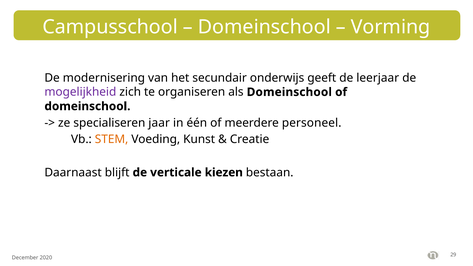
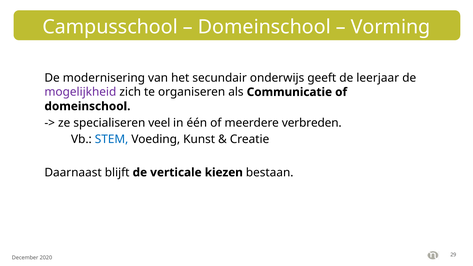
als Domeinschool: Domeinschool -> Communicatie
jaar: jaar -> veel
personeel: personeel -> verbreden
STEM colour: orange -> blue
